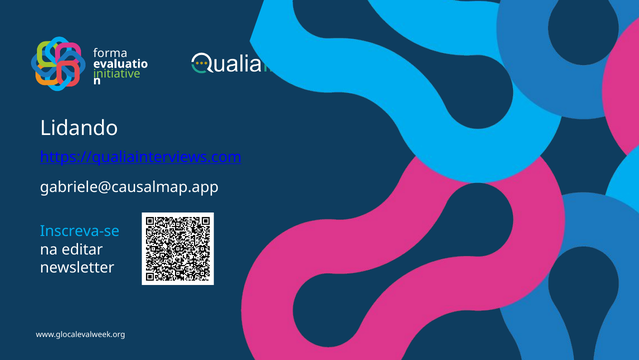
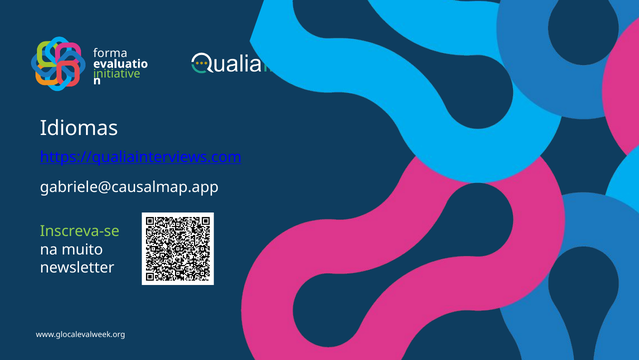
Lidando: Lidando -> Idiomas
Inscreva-se colour: light blue -> light green
editar: editar -> muito
